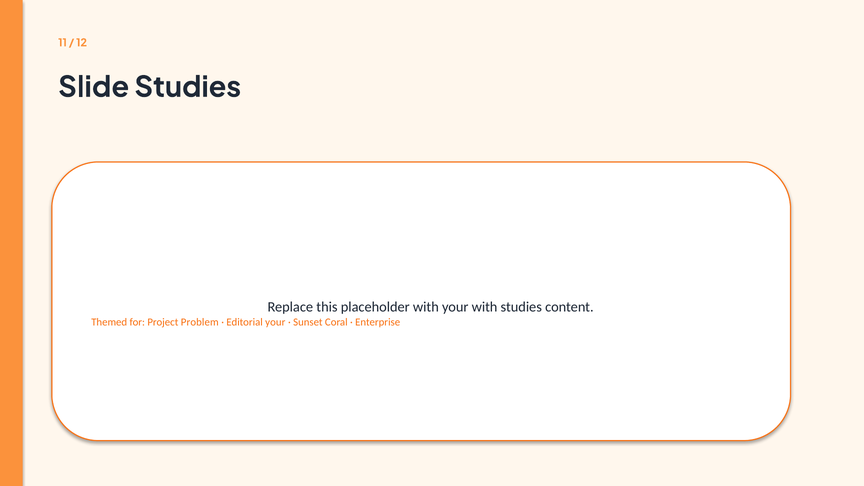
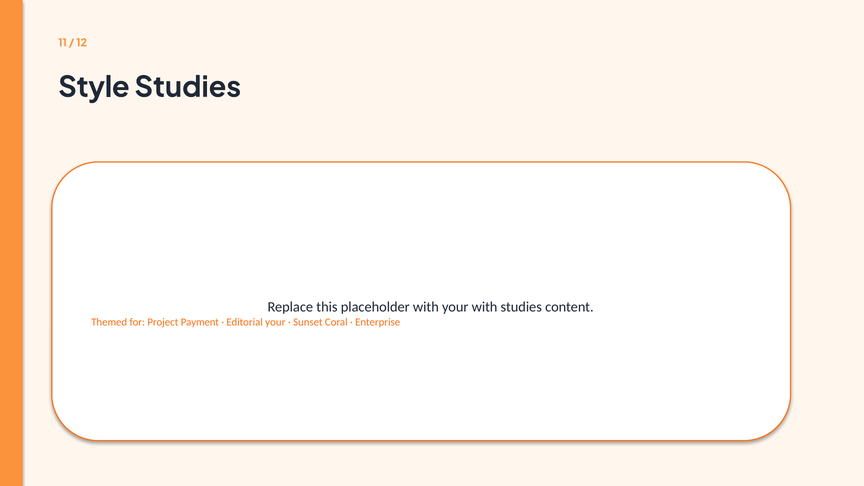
Slide: Slide -> Style
Problem: Problem -> Payment
